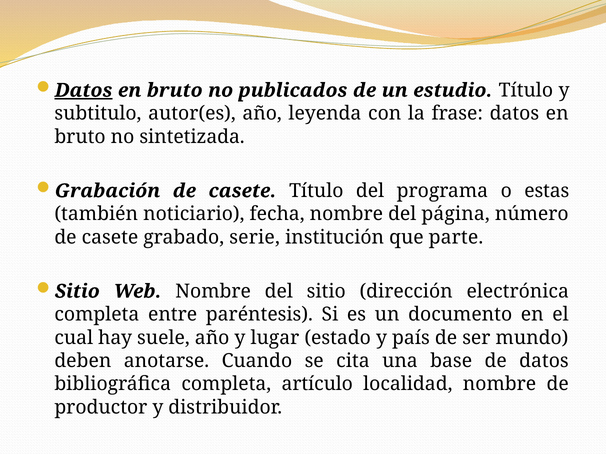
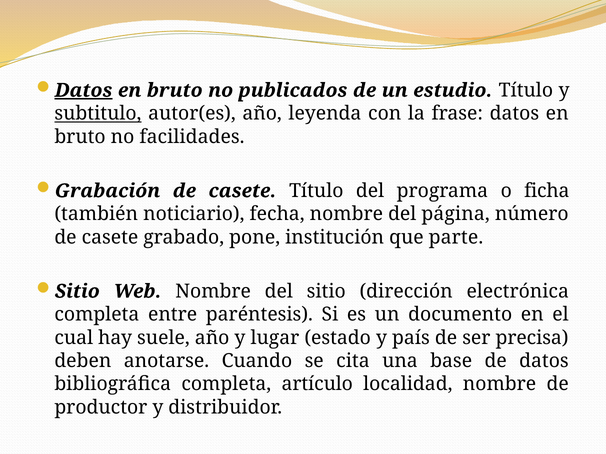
subtitulo underline: none -> present
sintetizada: sintetizada -> facilidades
estas: estas -> ficha
serie: serie -> pone
mundo: mundo -> precisa
